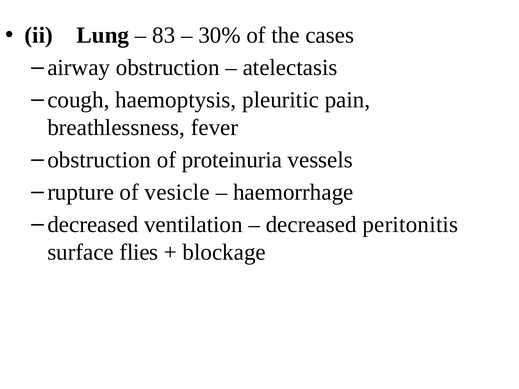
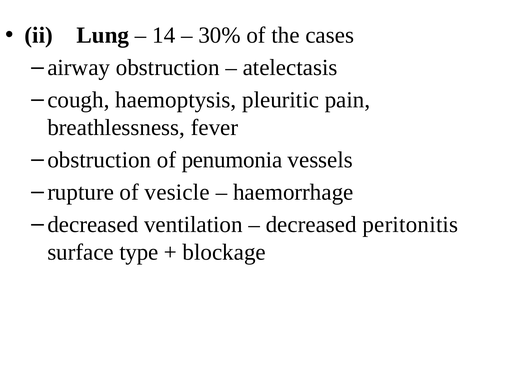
83: 83 -> 14
proteinuria: proteinuria -> penumonia
flies: flies -> type
